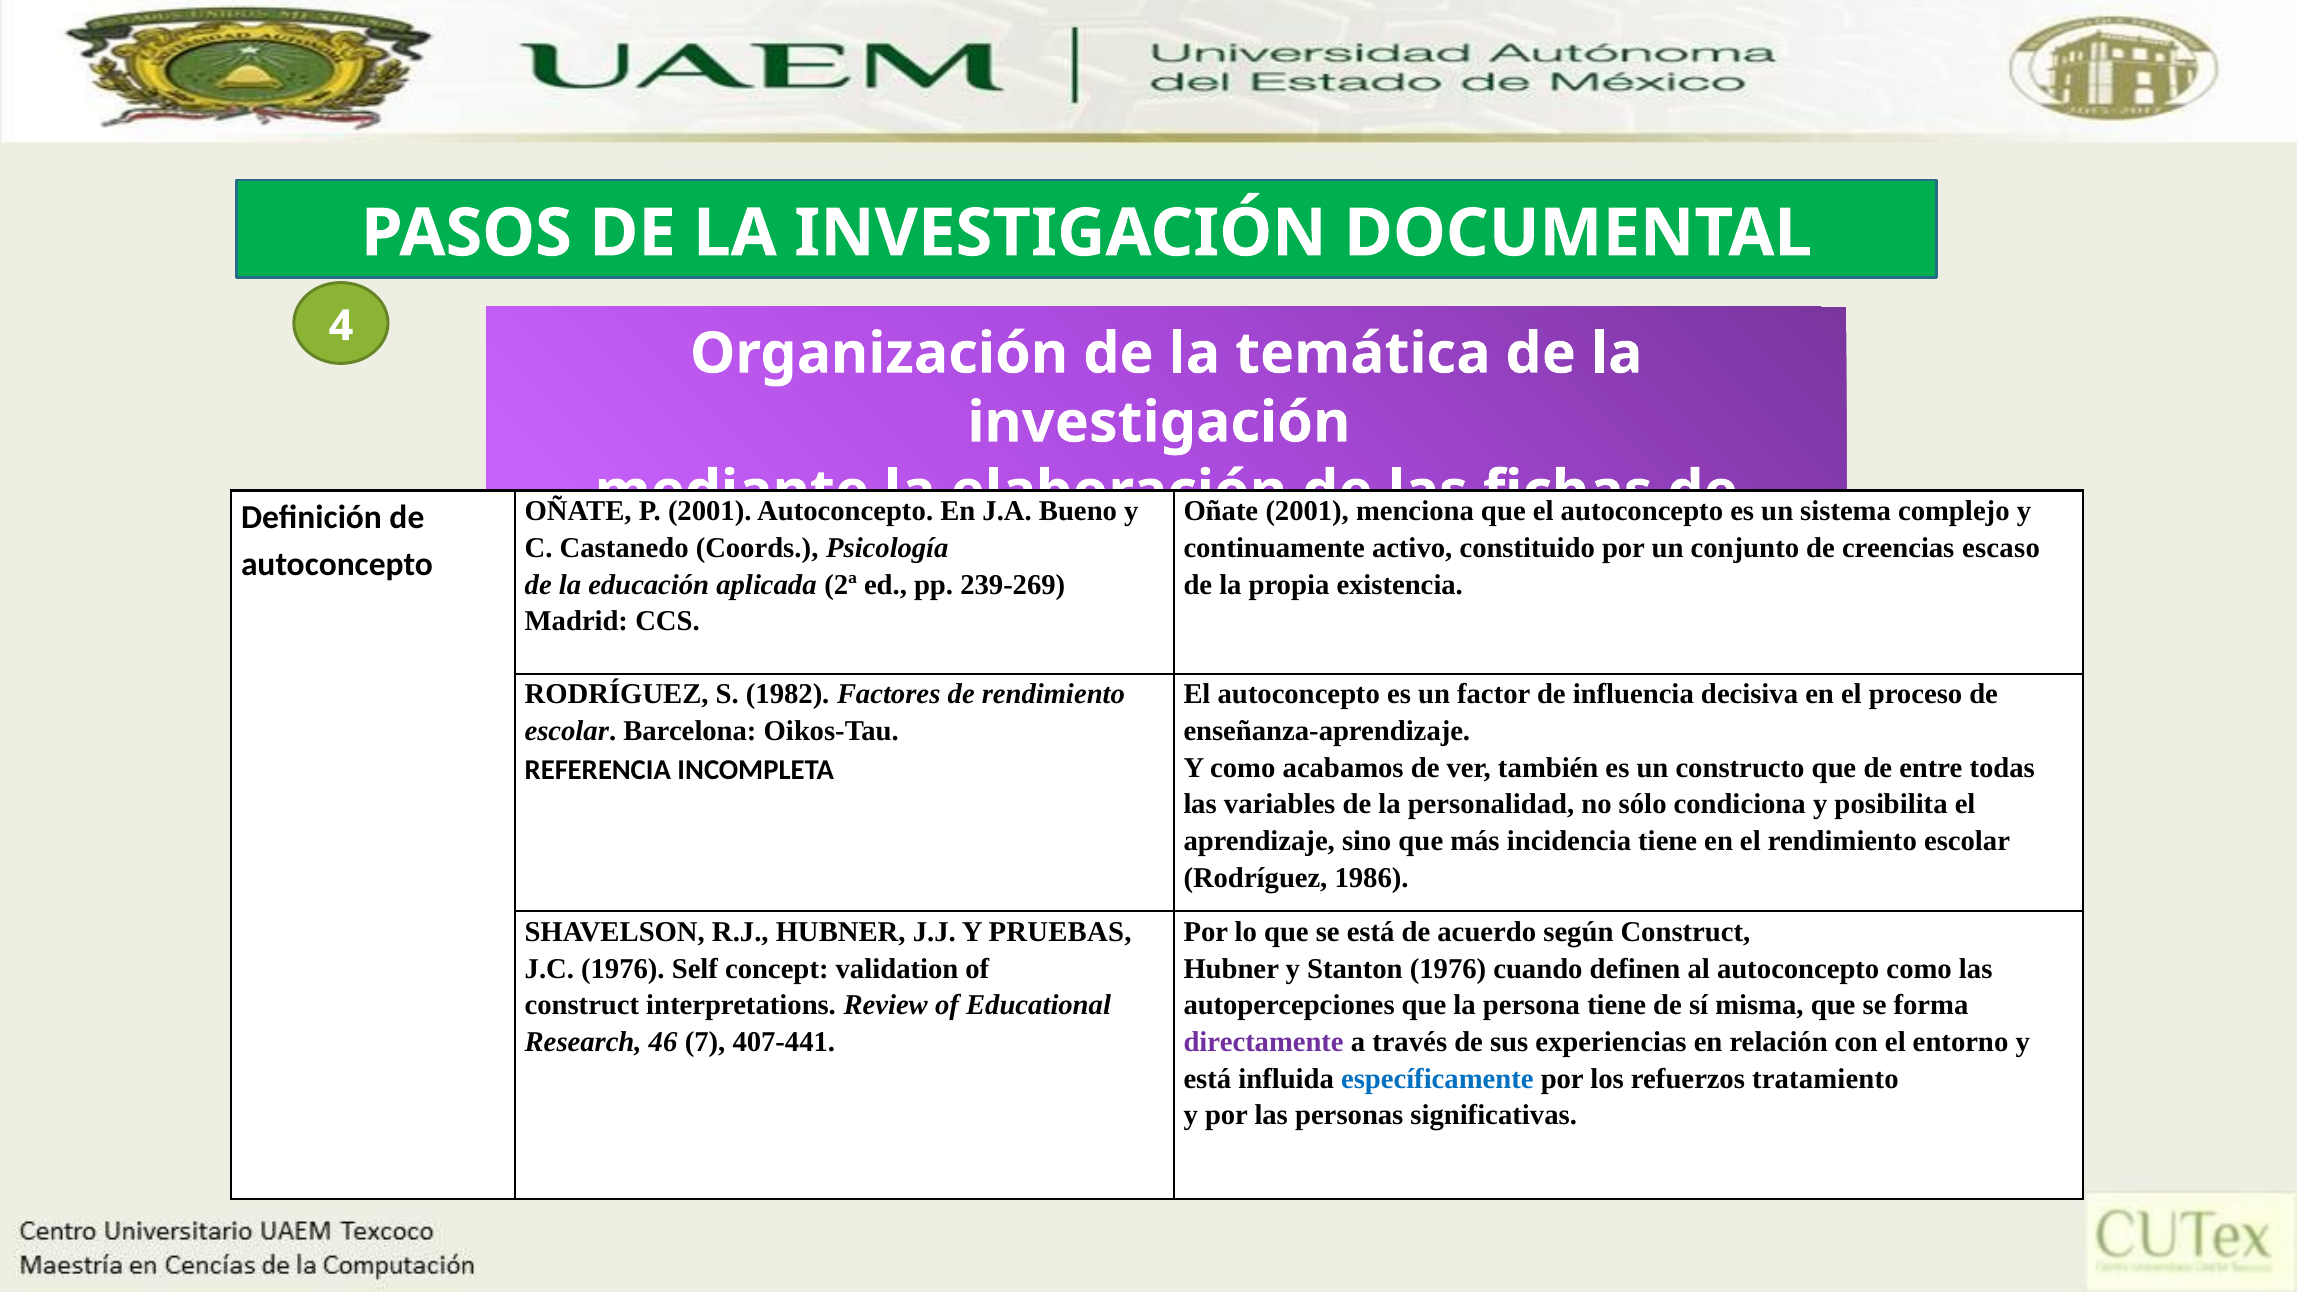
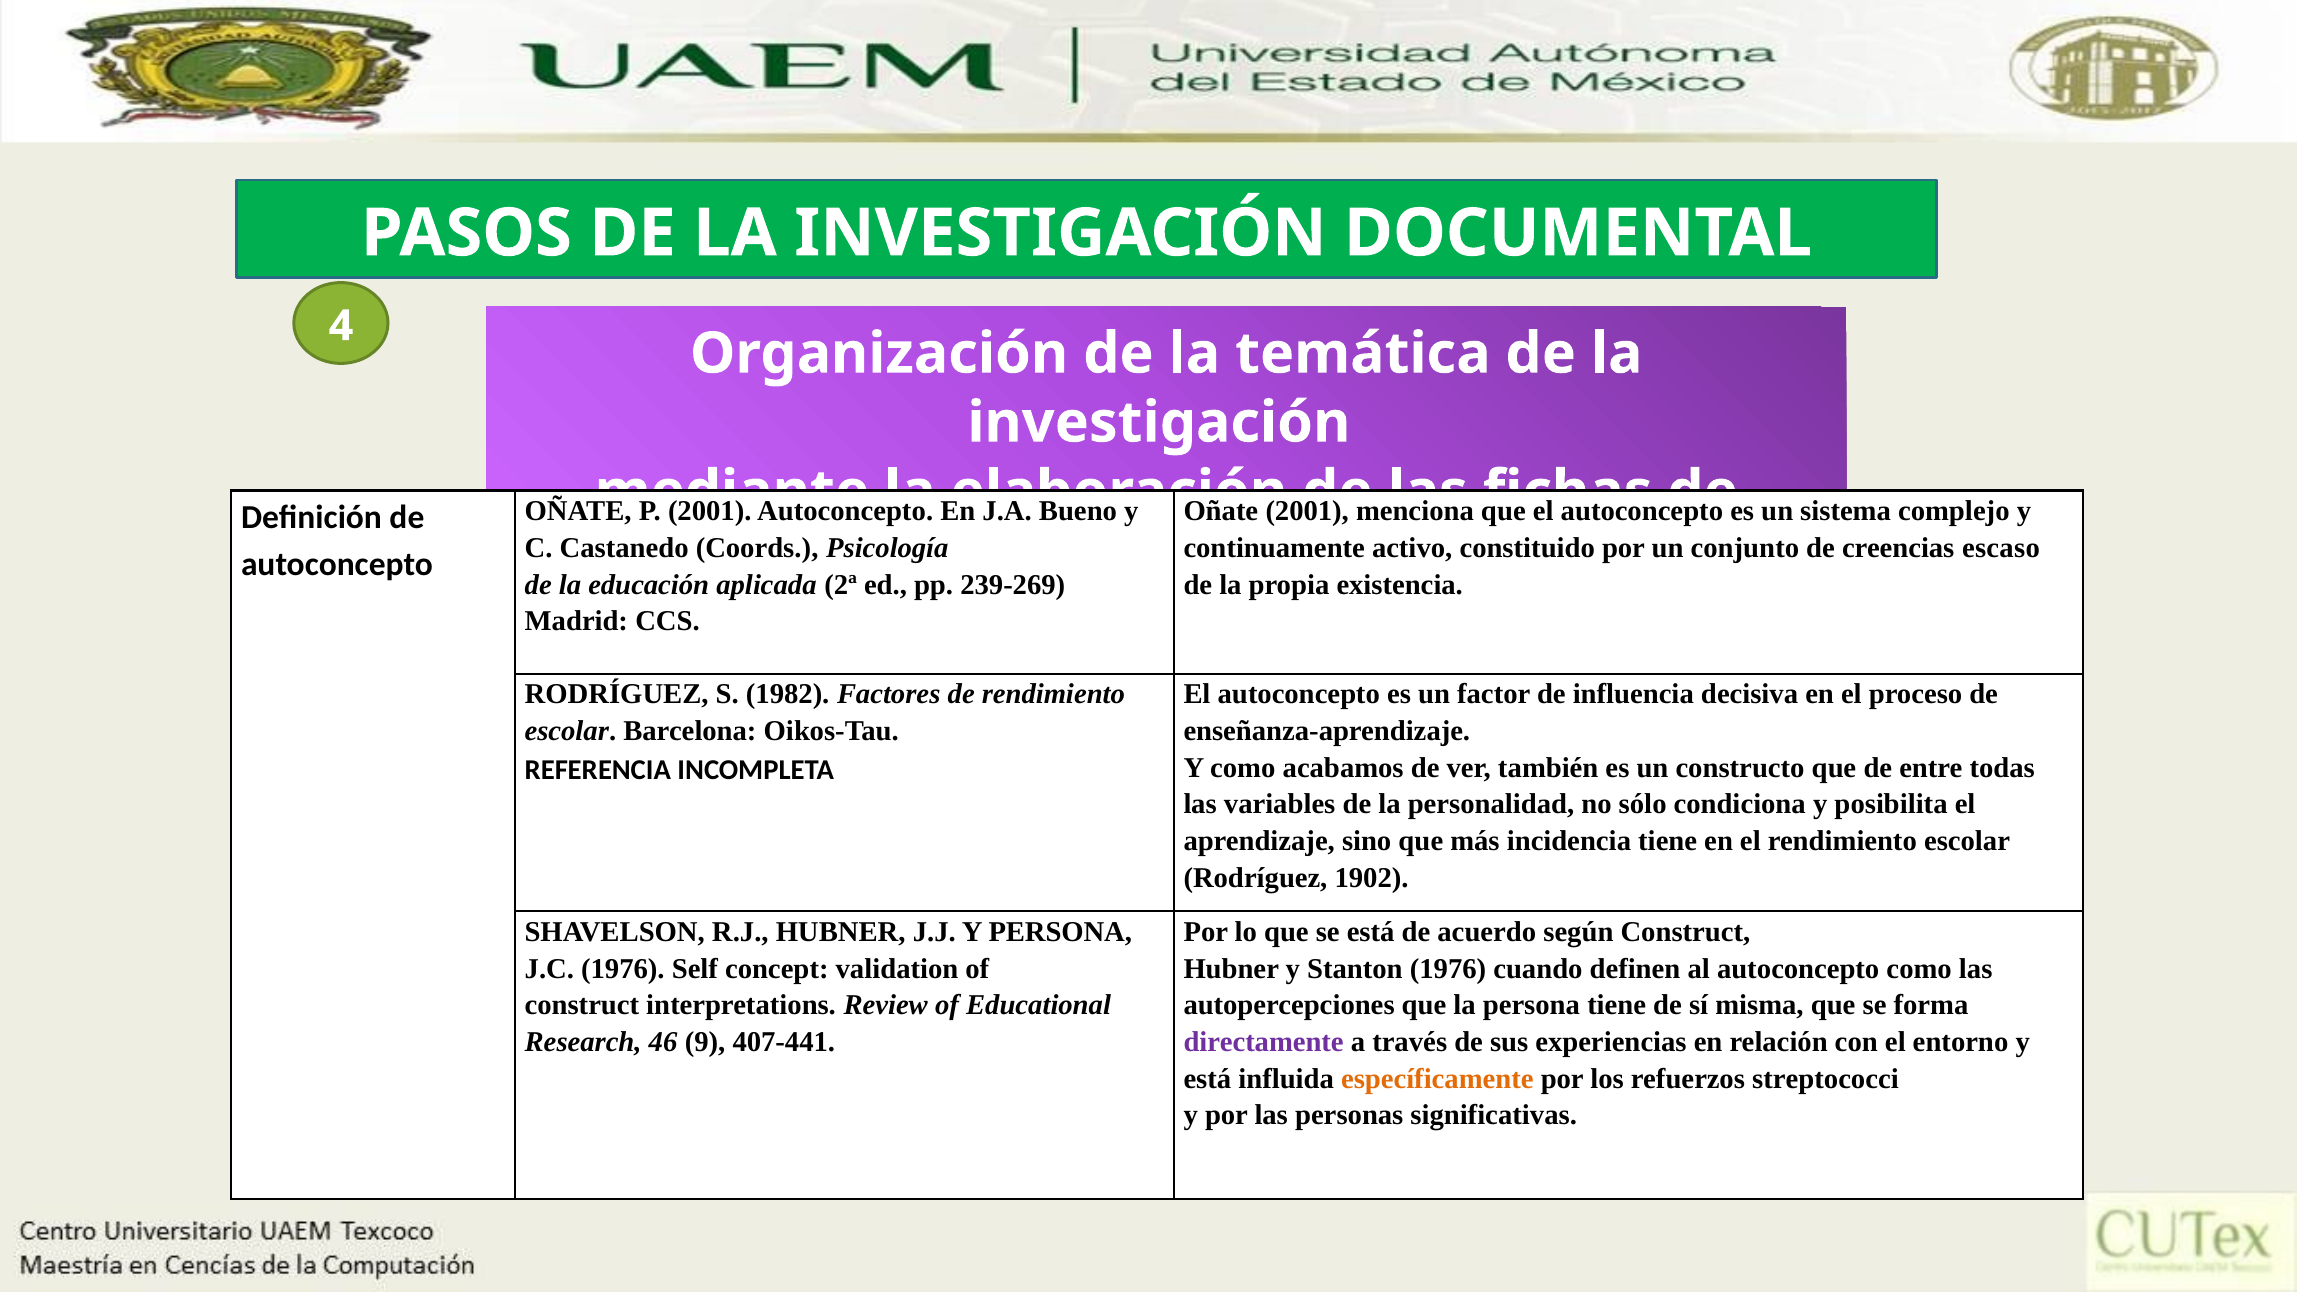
1986: 1986 -> 1902
Y PRUEBAS: PRUEBAS -> PERSONA
7: 7 -> 9
específicamente colour: blue -> orange
tratamiento: tratamiento -> streptococci
